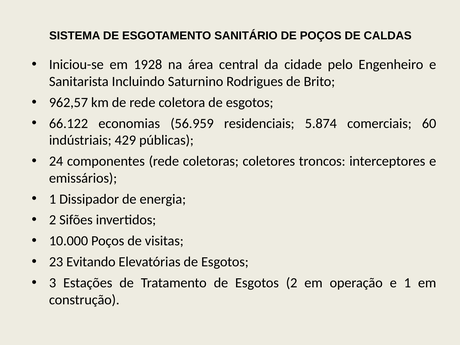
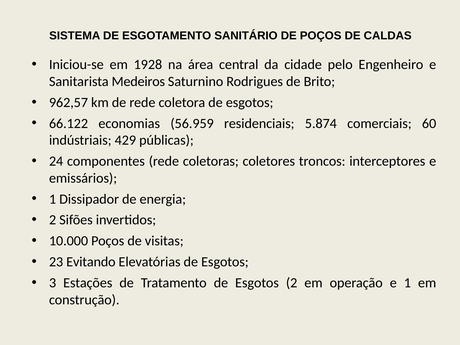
Incluindo: Incluindo -> Medeiros
